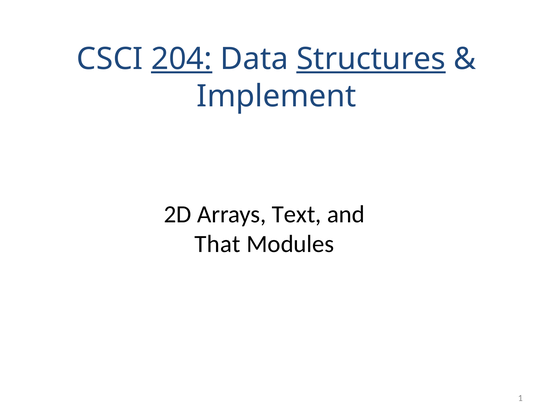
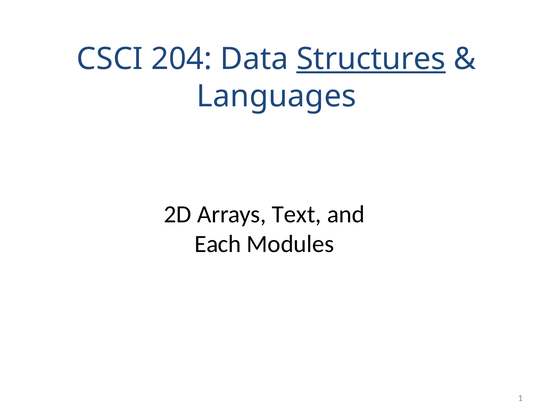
204 underline: present -> none
Implement: Implement -> Languages
That: That -> Each
